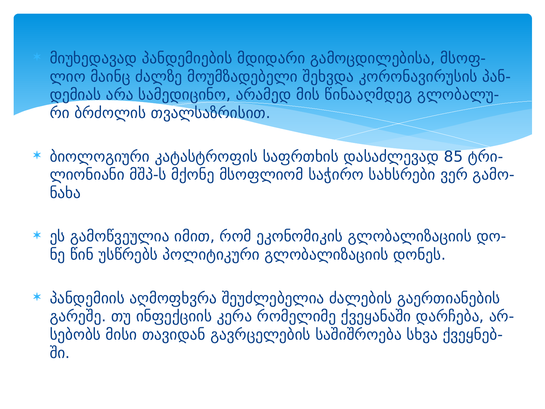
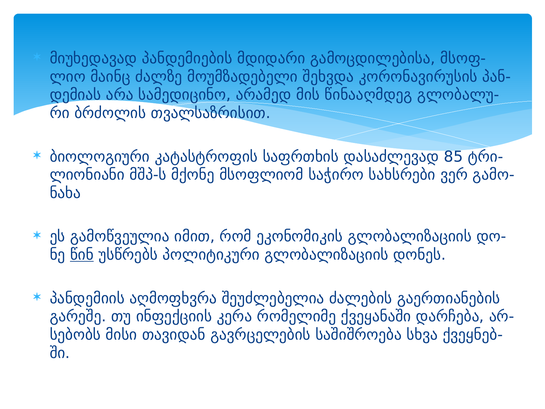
წინ underline: none -> present
